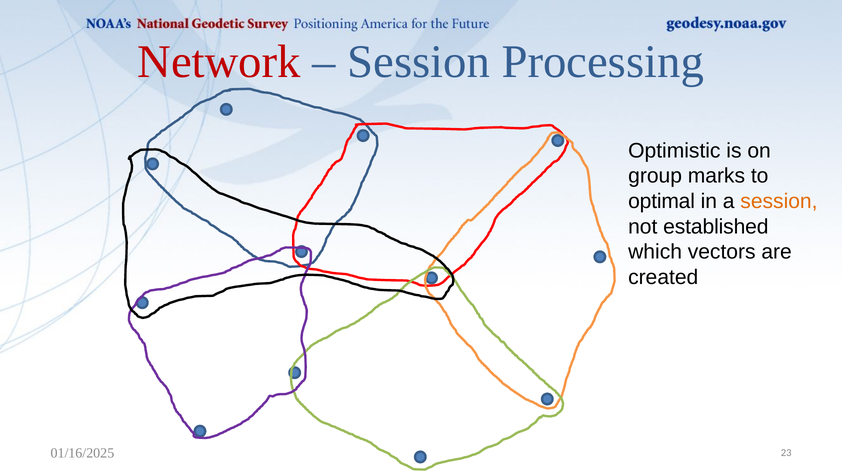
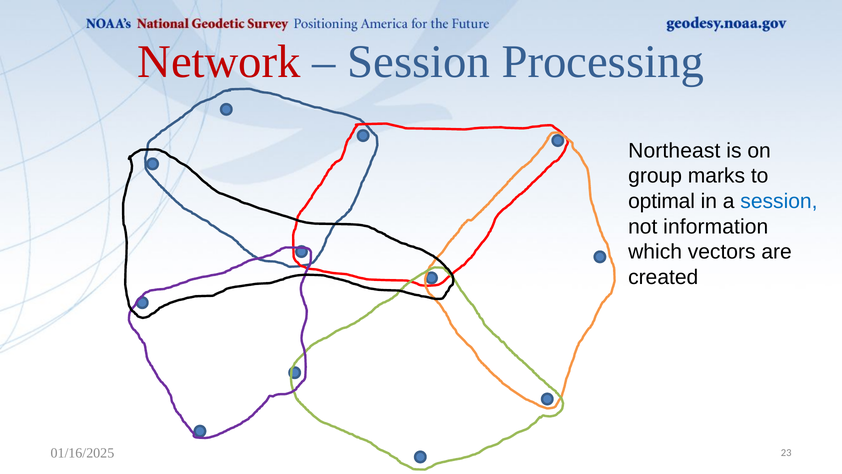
Optimistic: Optimistic -> Northeast
session at (779, 201) colour: orange -> blue
established: established -> information
